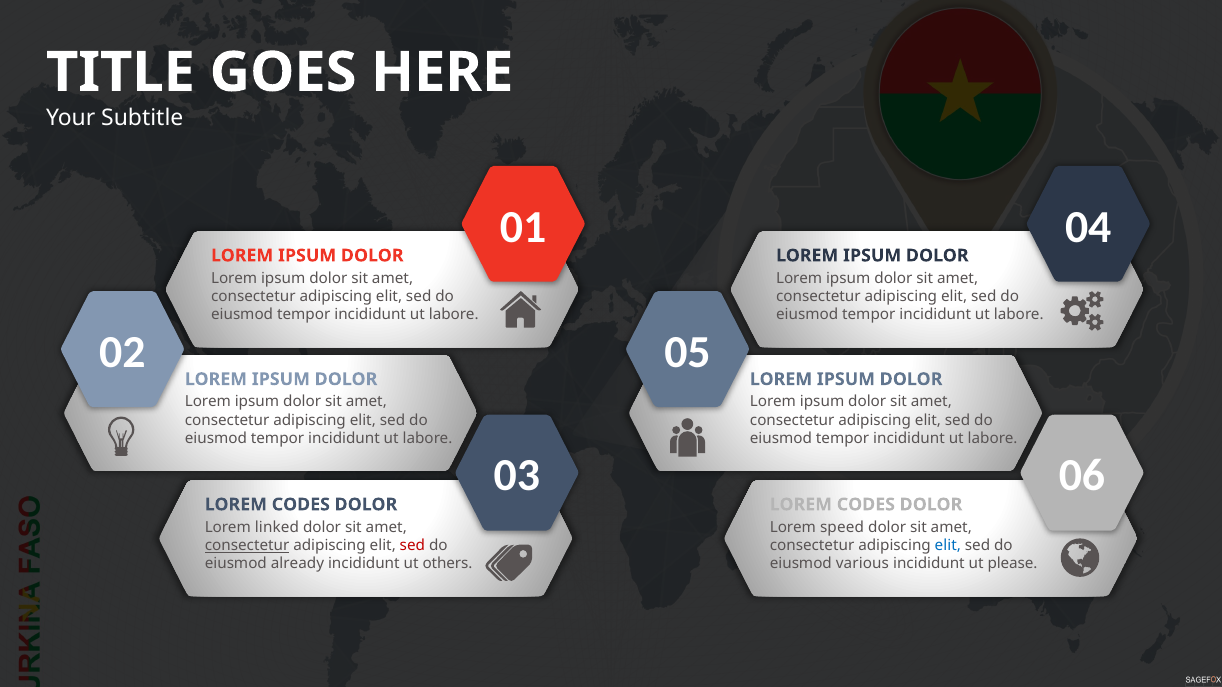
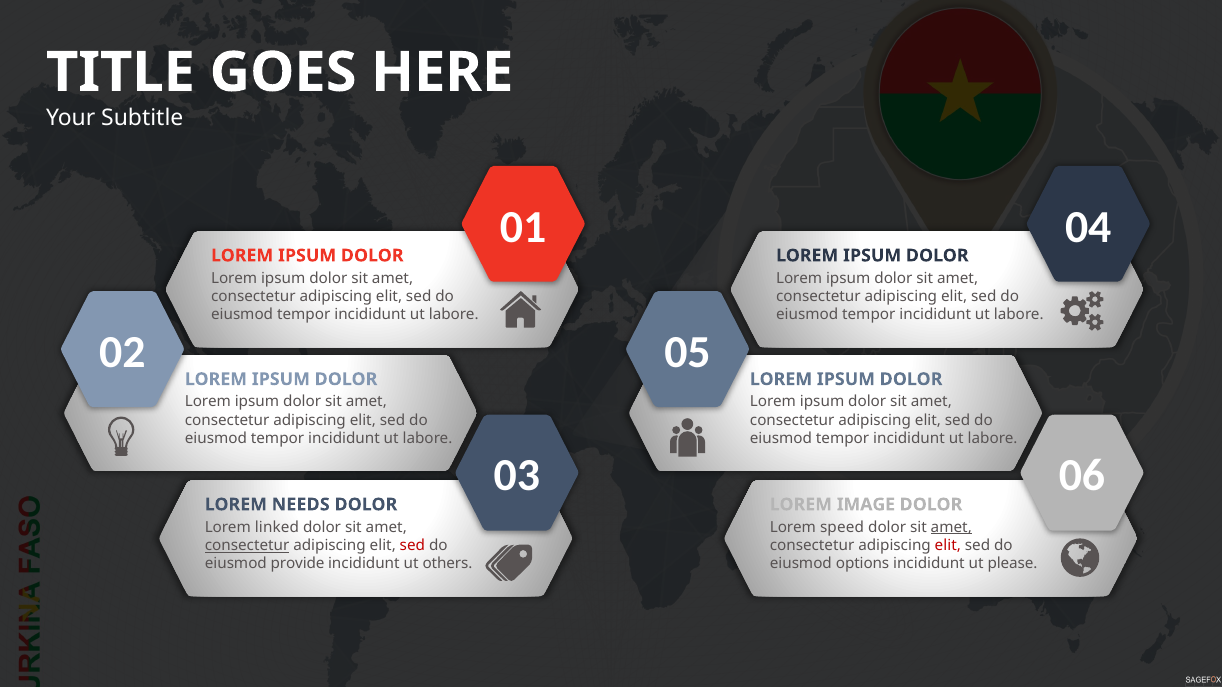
CODES at (301, 505): CODES -> NEEDS
CODES at (866, 505): CODES -> IMAGE
amet at (951, 528) underline: none -> present
elit at (948, 546) colour: blue -> red
already: already -> provide
various: various -> options
